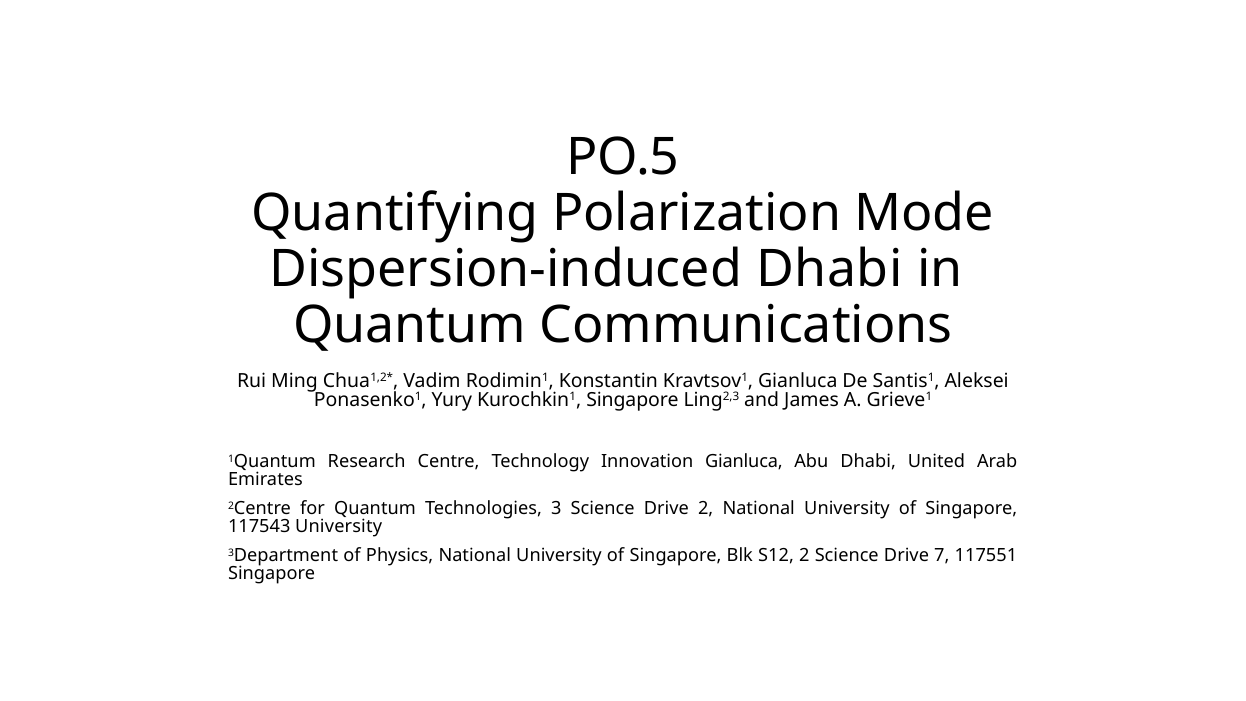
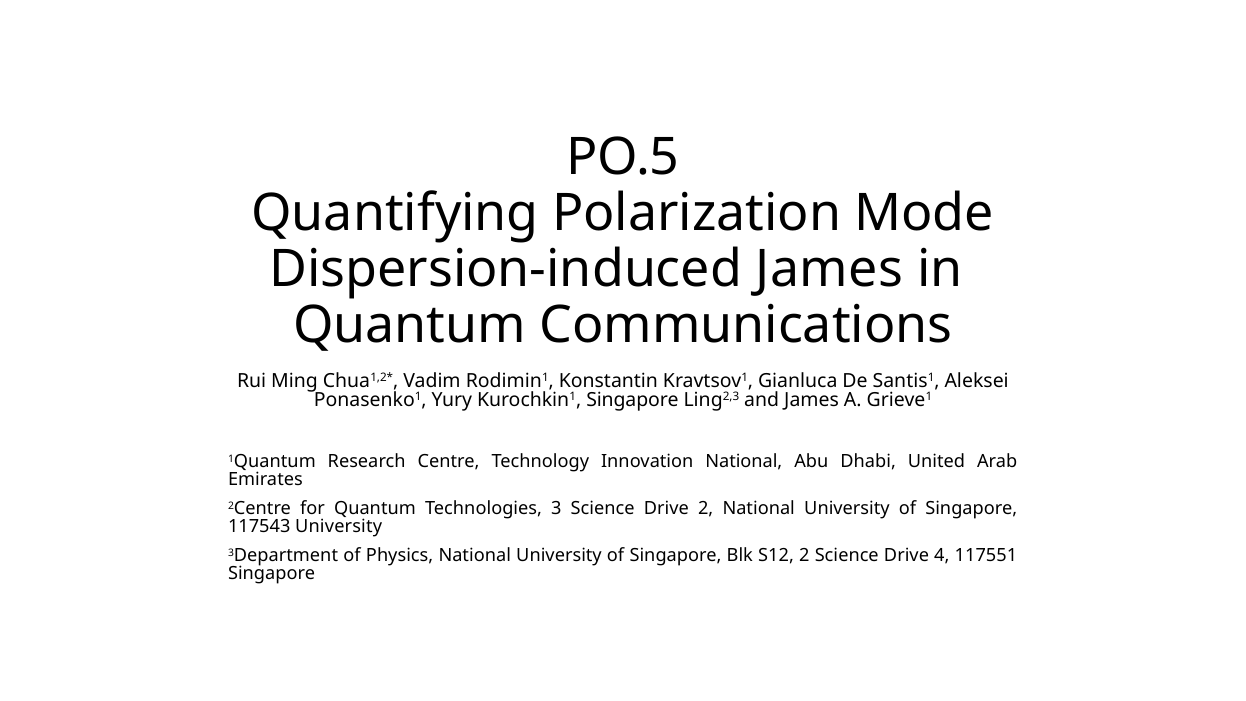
Dispersion-induced Dhabi: Dhabi -> James
Innovation Gianluca: Gianluca -> National
7: 7 -> 4
